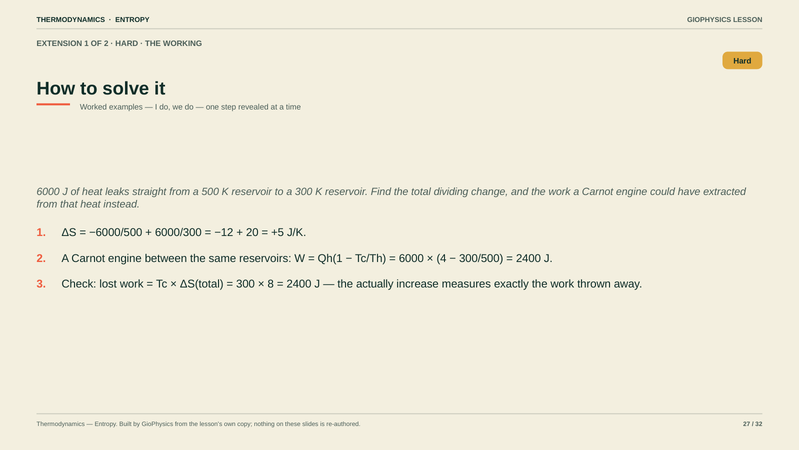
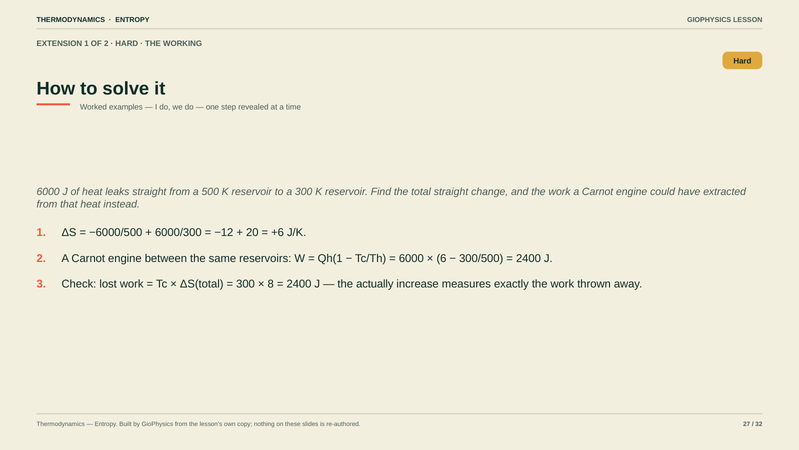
total dividing: dividing -> straight
+5: +5 -> +6
4: 4 -> 6
